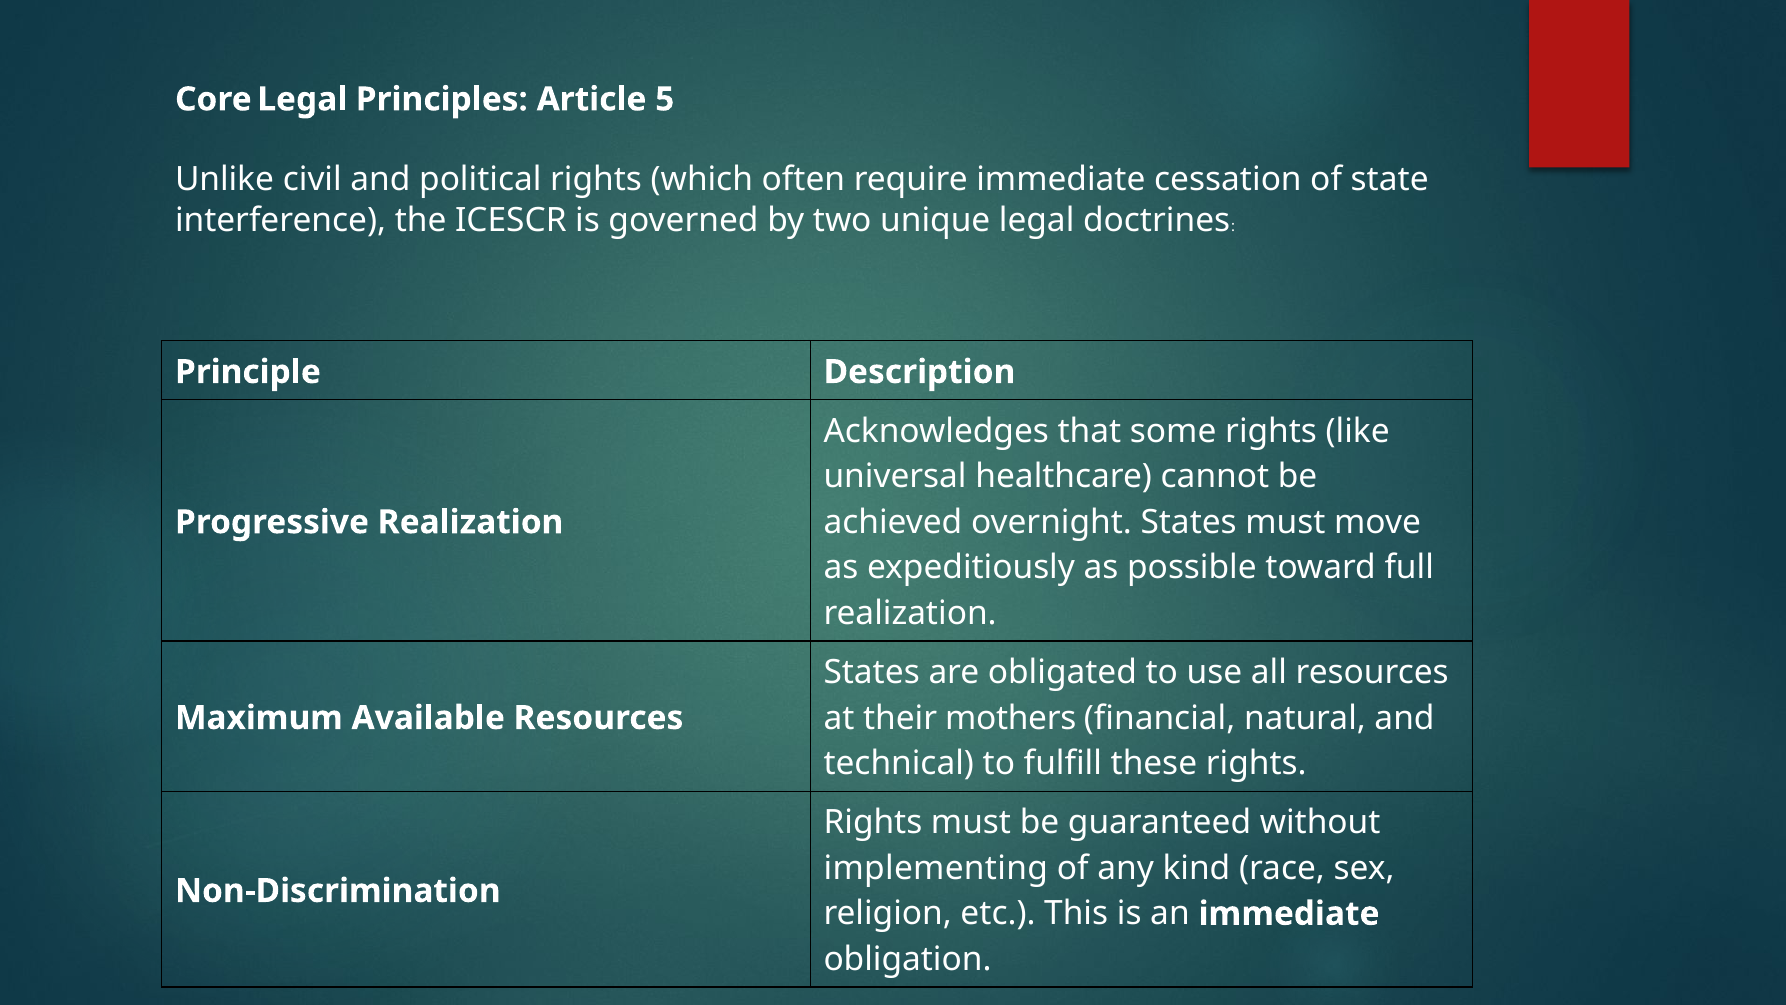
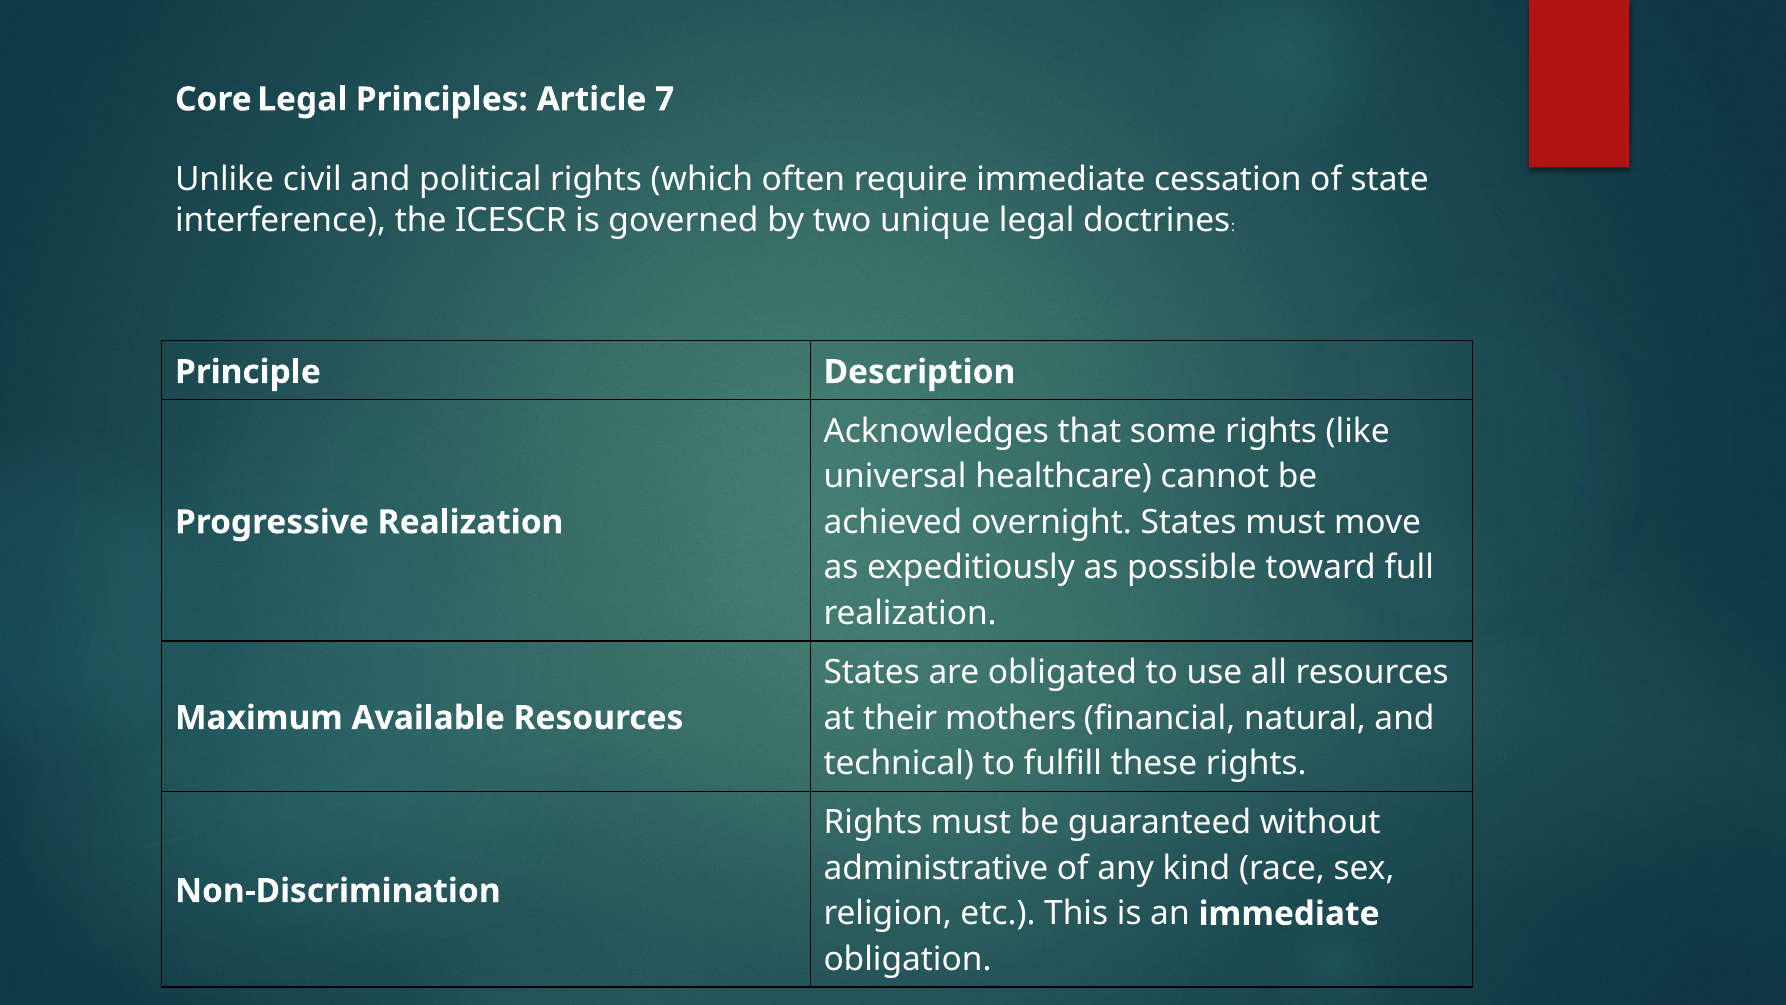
5: 5 -> 7
implementing: implementing -> administrative
